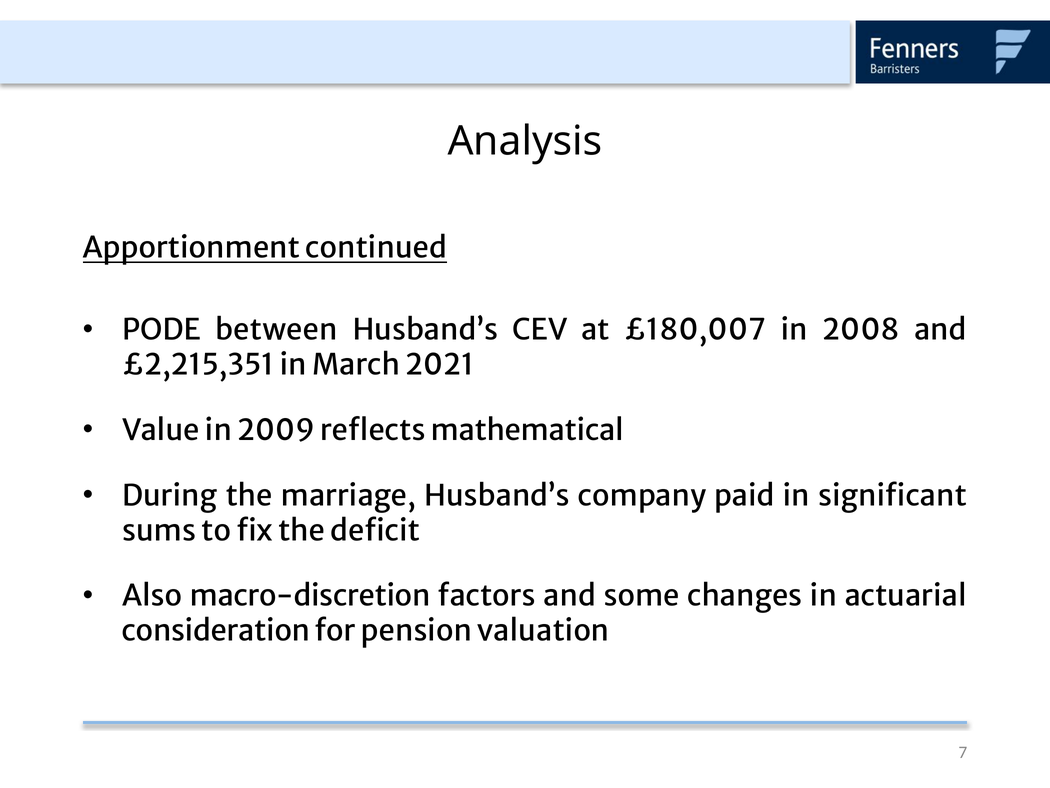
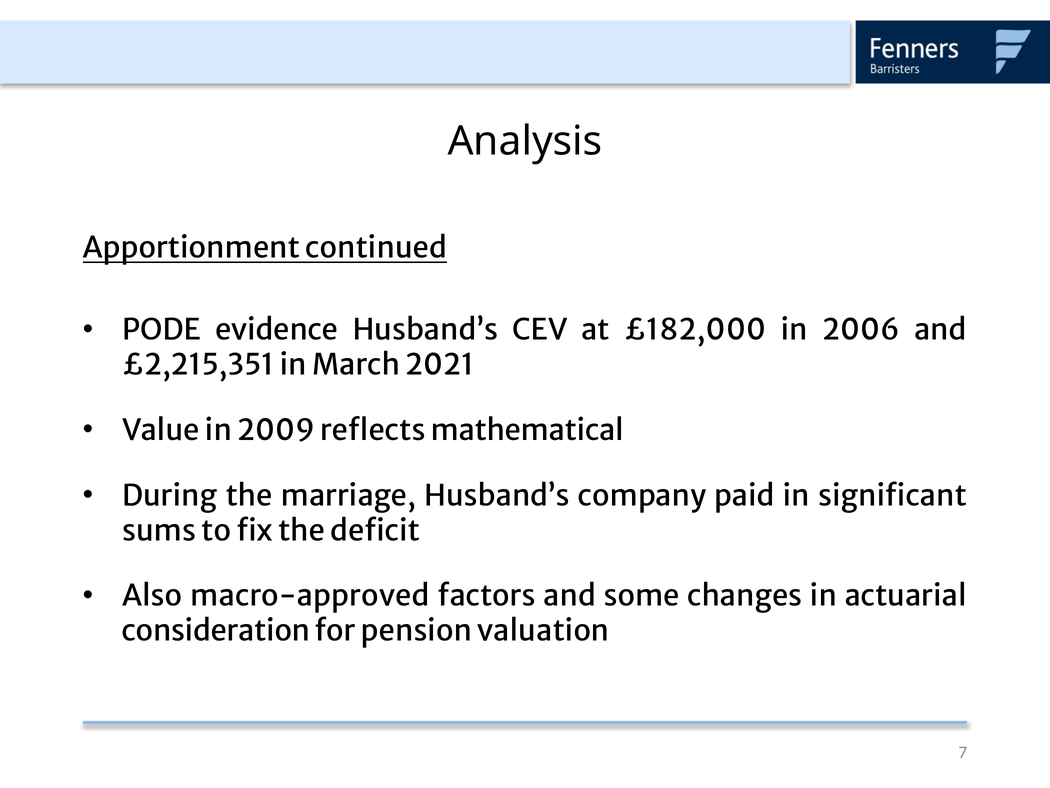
between: between -> evidence
£180,007: £180,007 -> £182,000
2008: 2008 -> 2006
macro-discretion: macro-discretion -> macro-approved
